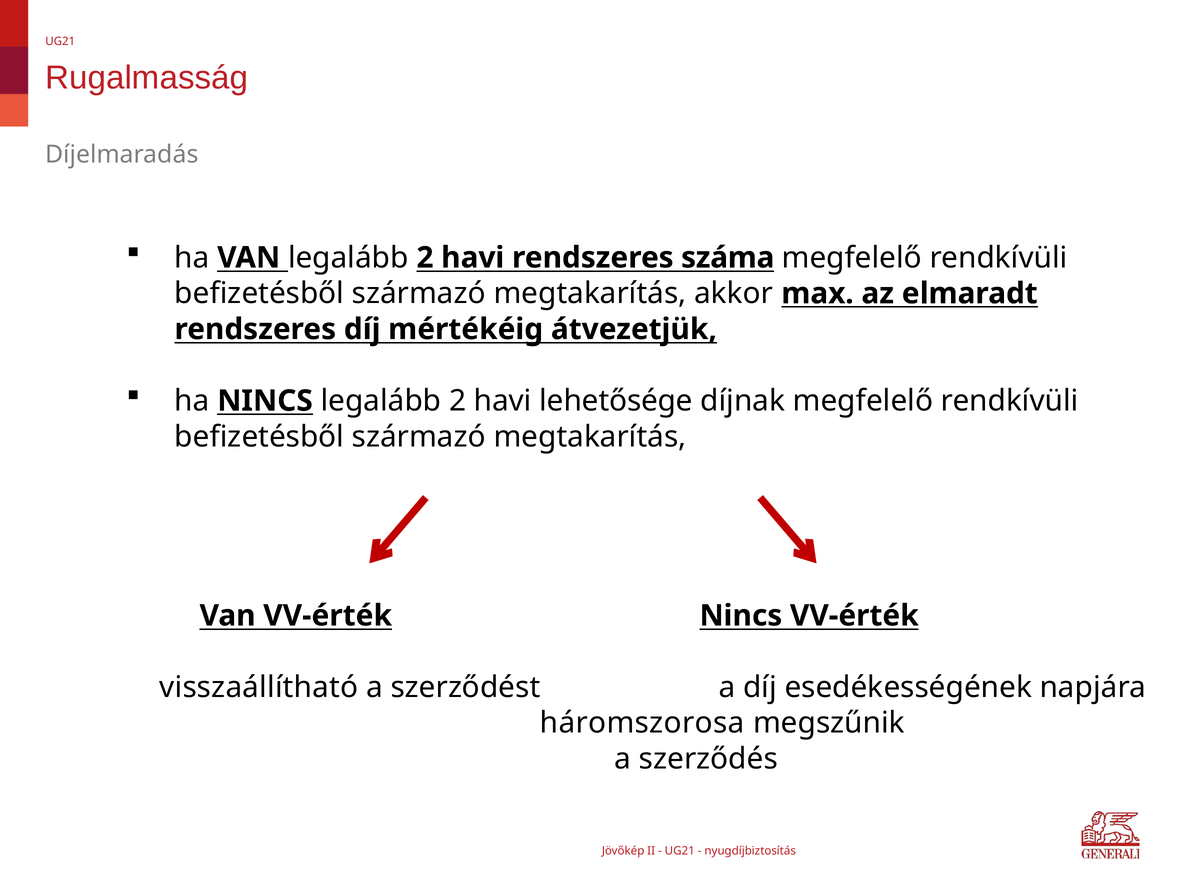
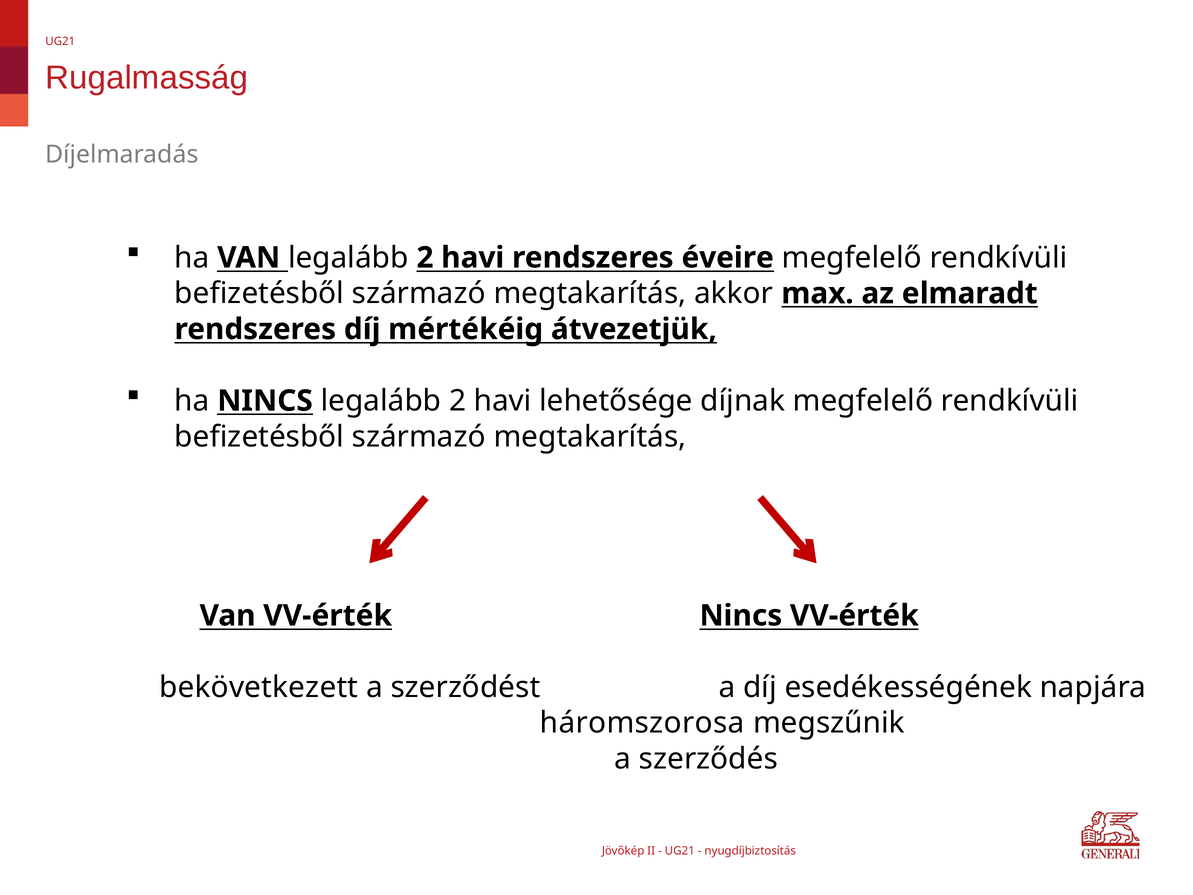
száma: száma -> éveire
visszaállítható: visszaállítható -> bekövetkezett
